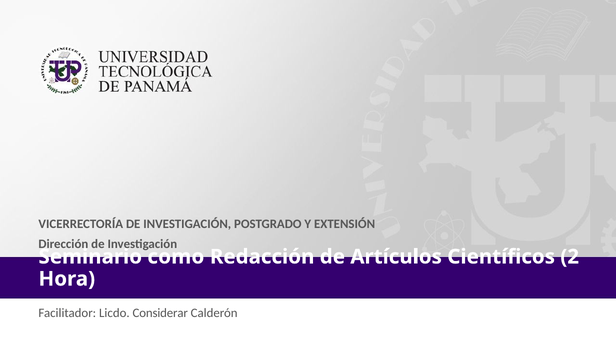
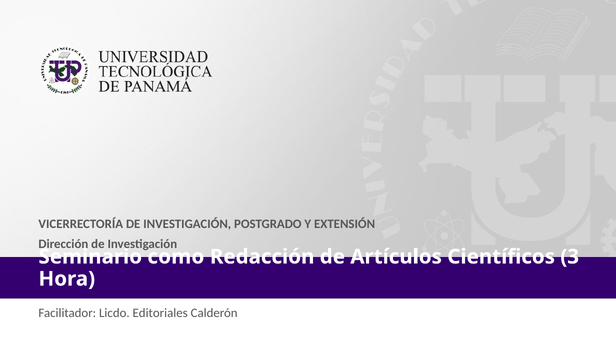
2: 2 -> 3
Considerar: Considerar -> Editoriales
